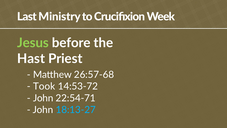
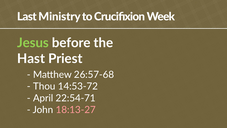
Took: Took -> Thou
John at (43, 98): John -> April
18:13-27 colour: light blue -> pink
